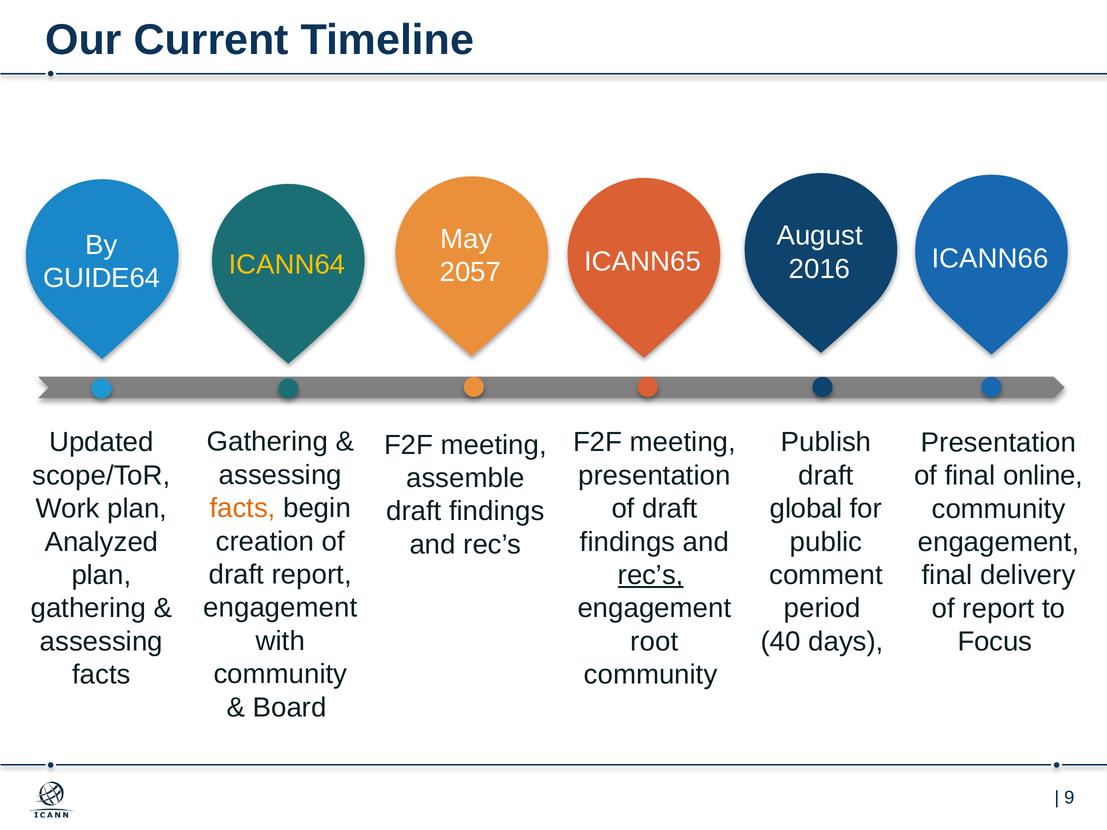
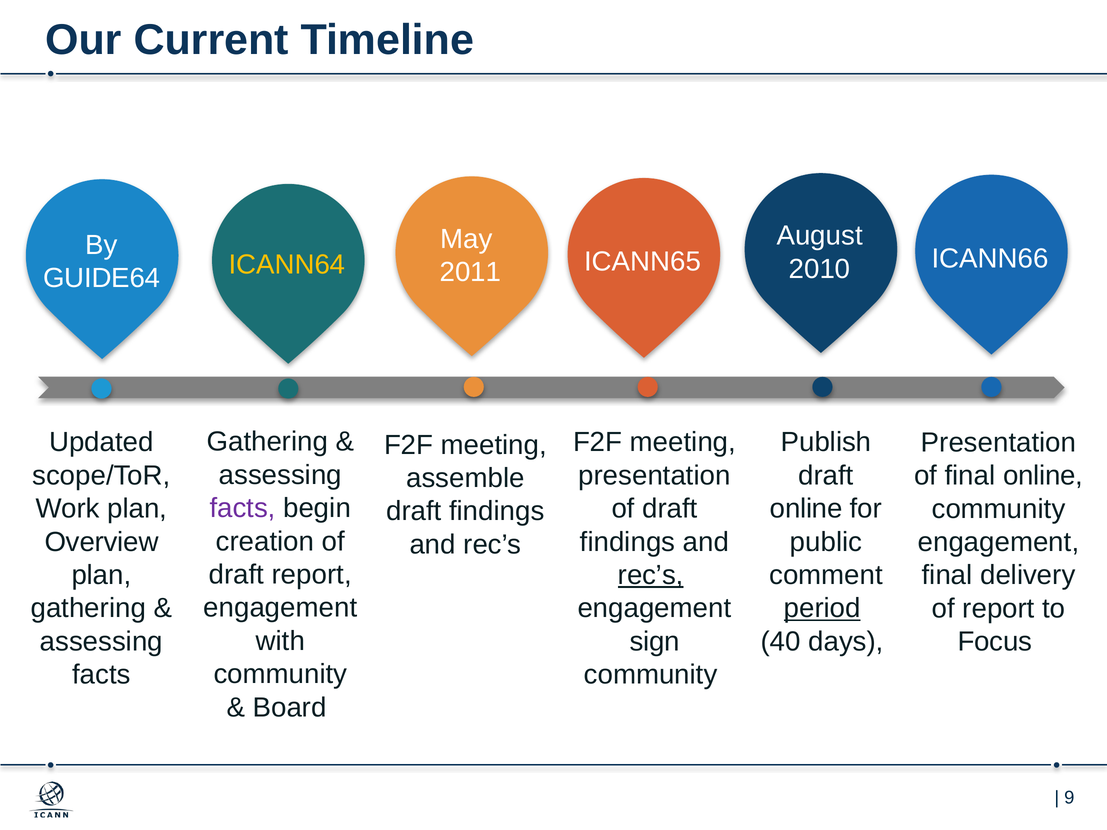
2016: 2016 -> 2010
2057: 2057 -> 2011
facts at (243, 508) colour: orange -> purple
global at (806, 509): global -> online
Analyzed: Analyzed -> Overview
period underline: none -> present
root: root -> sign
